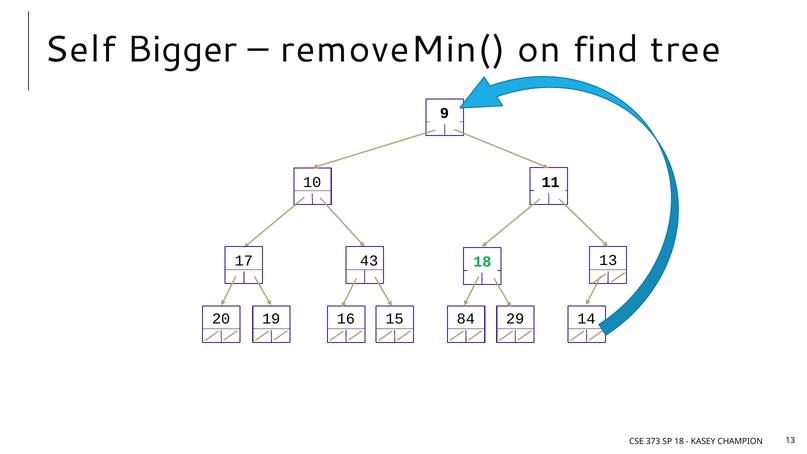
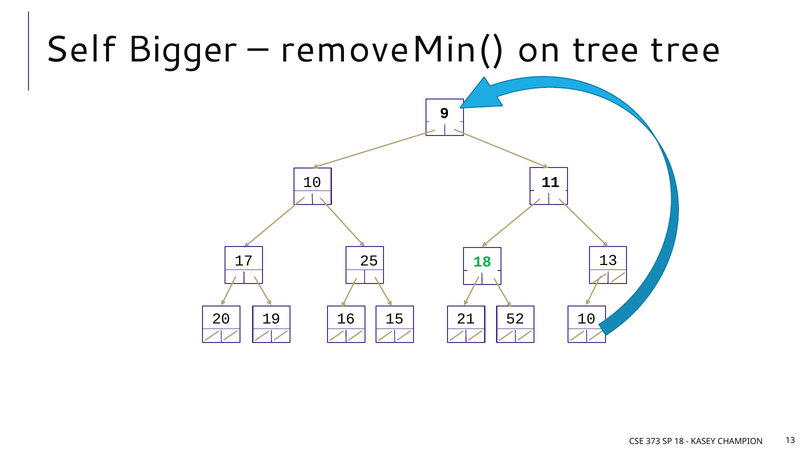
on find: find -> tree
43: 43 -> 25
84: 84 -> 21
29: 29 -> 52
19 14: 14 -> 10
